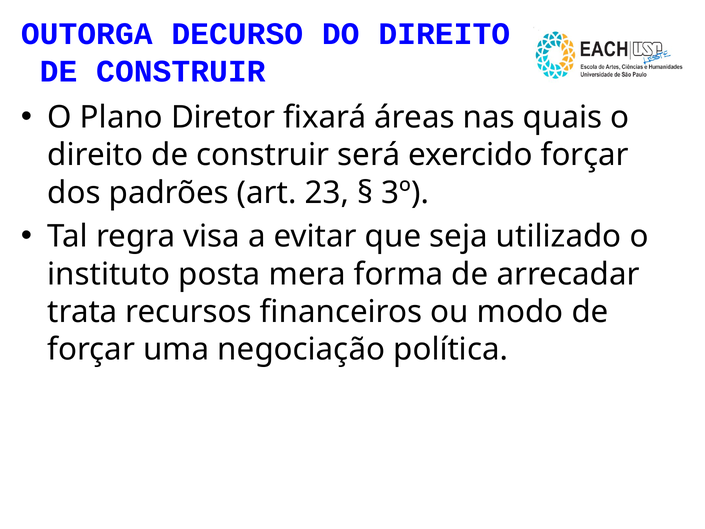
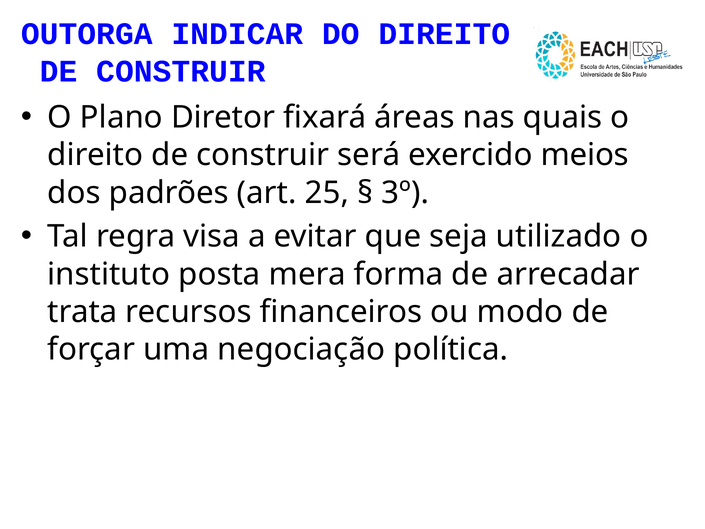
DECURSO: DECURSO -> INDICAR
exercido forçar: forçar -> meios
23: 23 -> 25
